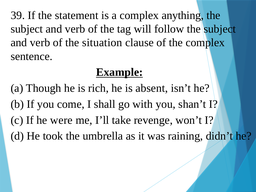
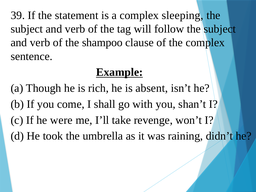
anything: anything -> sleeping
situation: situation -> shampoo
